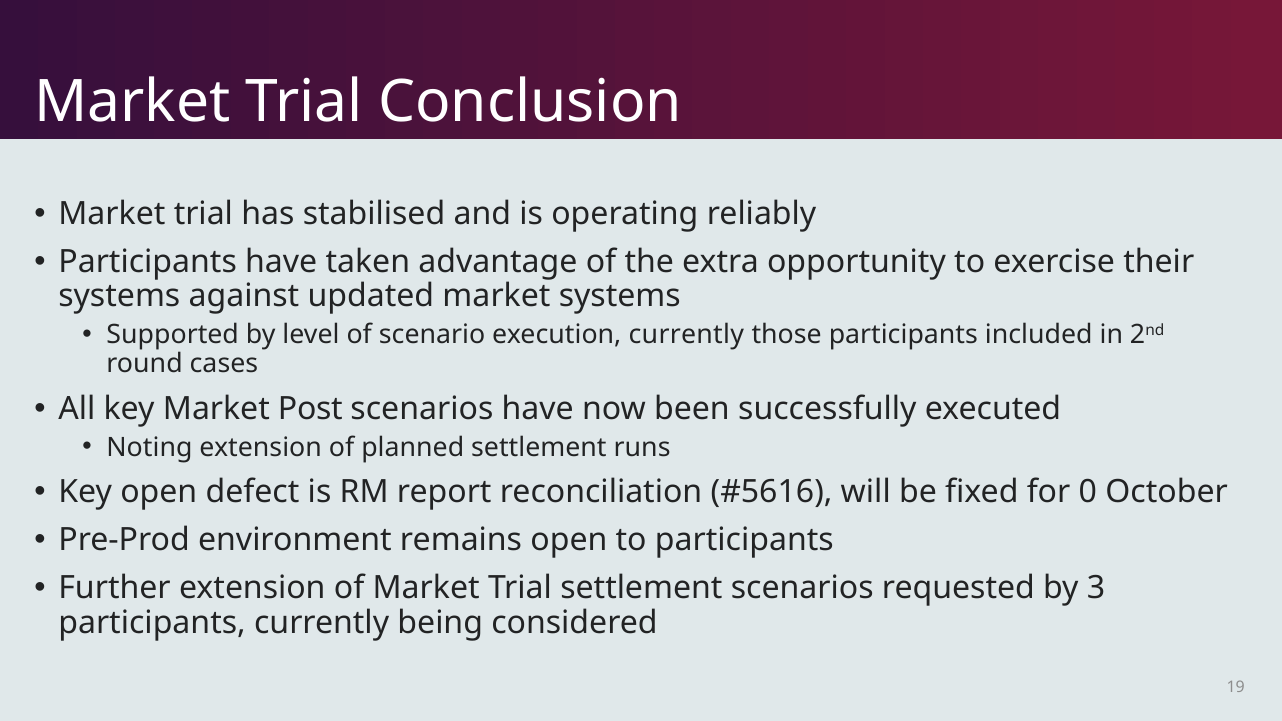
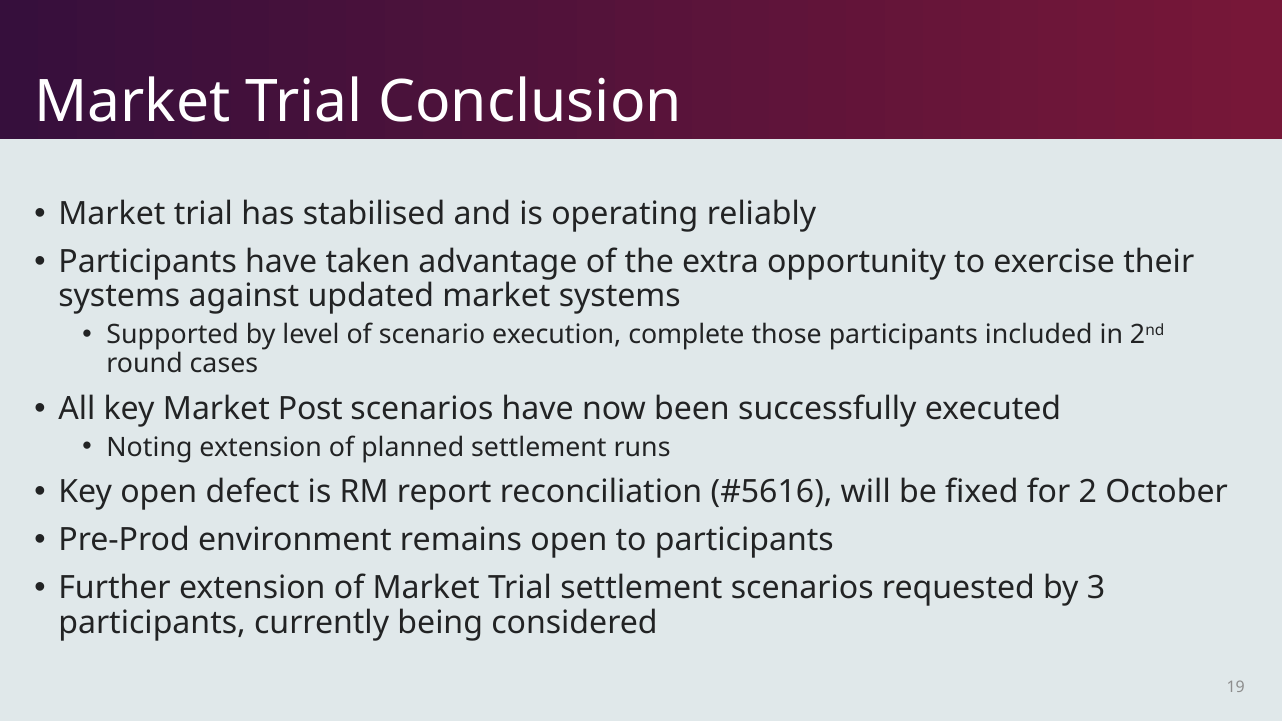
execution currently: currently -> complete
0: 0 -> 2
